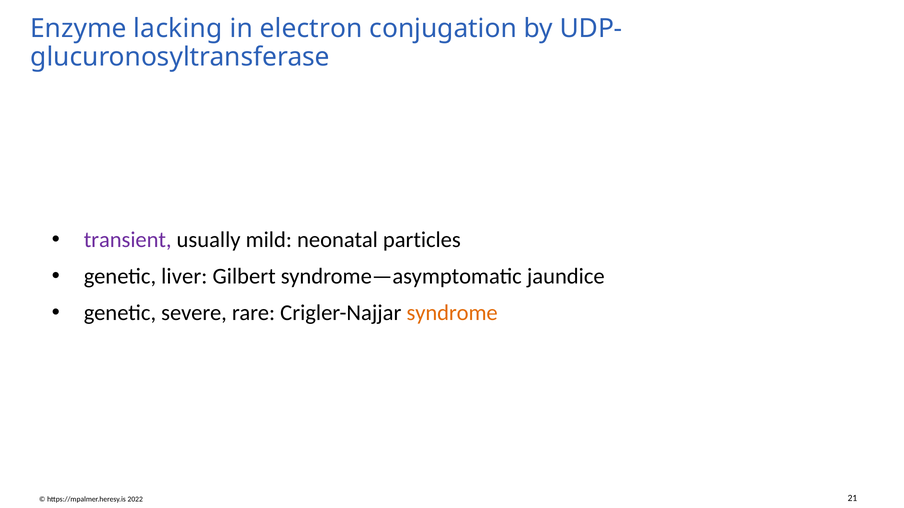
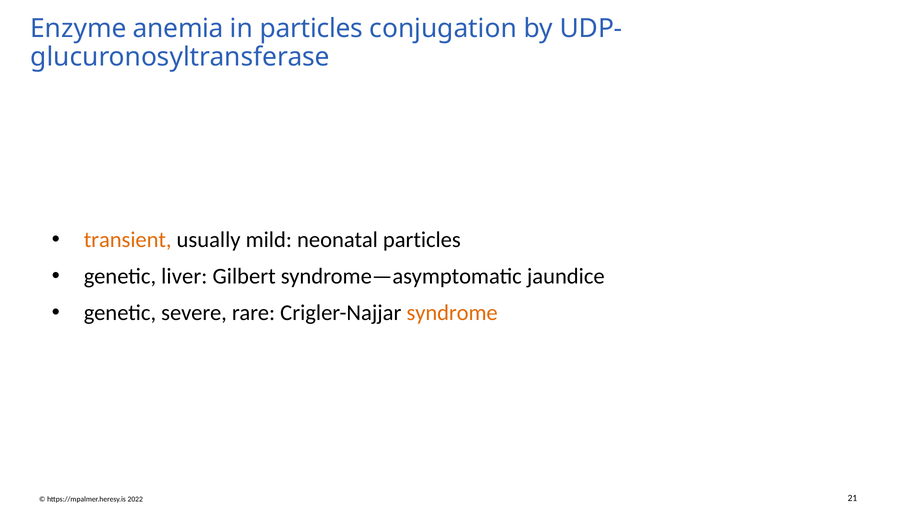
lacking: lacking -> anemia
in electron: electron -> particles
transient colour: purple -> orange
